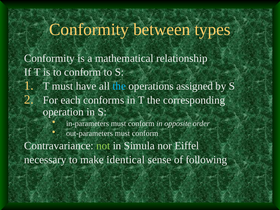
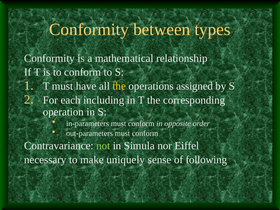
the at (119, 86) colour: light blue -> yellow
conforms: conforms -> including
identical: identical -> uniquely
